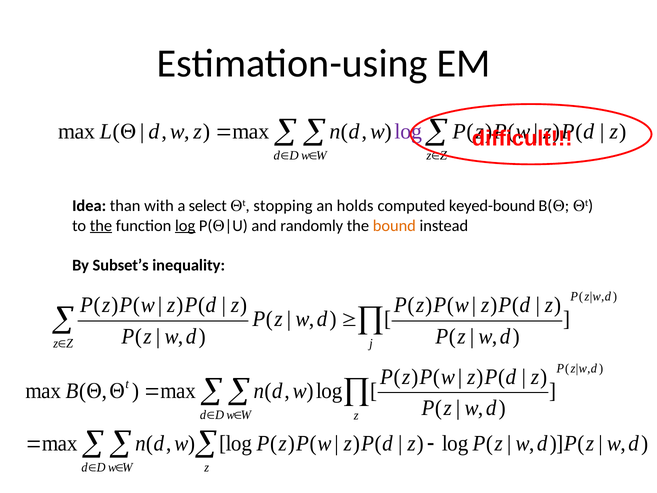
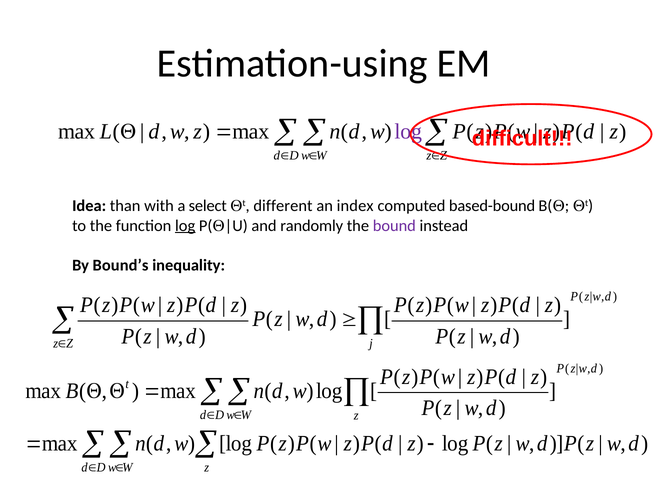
stopping: stopping -> different
holds: holds -> index
keyed-bound: keyed-bound -> based-bound
the at (101, 226) underline: present -> none
bound colour: orange -> purple
Subset’s: Subset’s -> Bound’s
